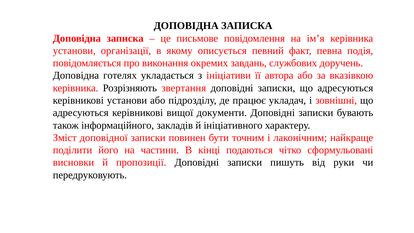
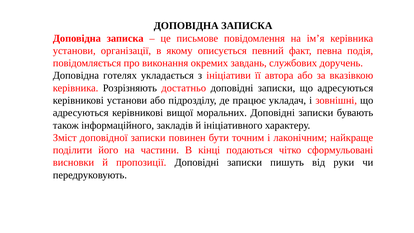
звертання: звертання -> достатньо
документи: документи -> моральних
